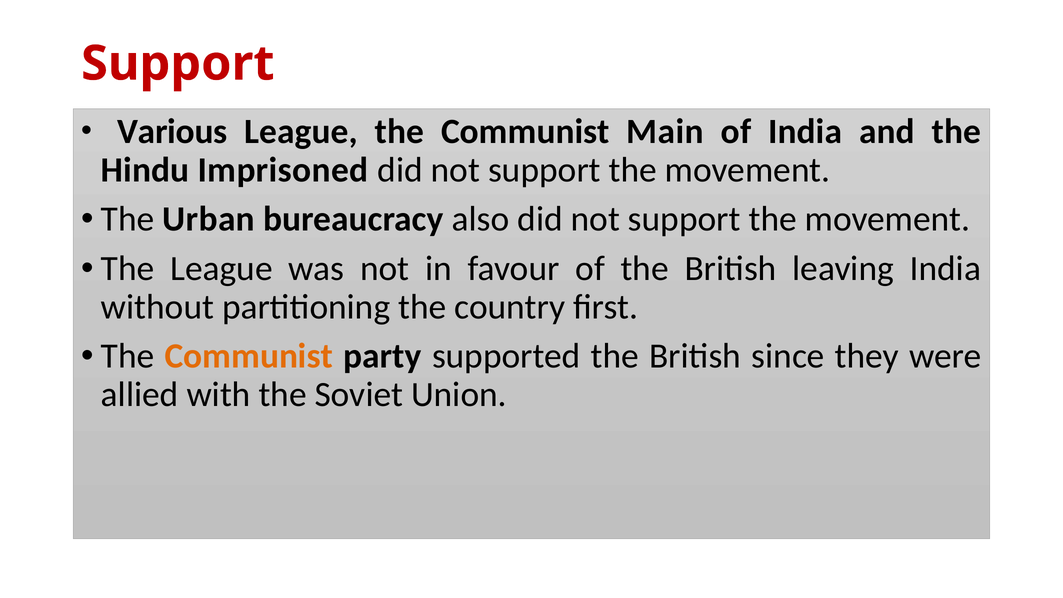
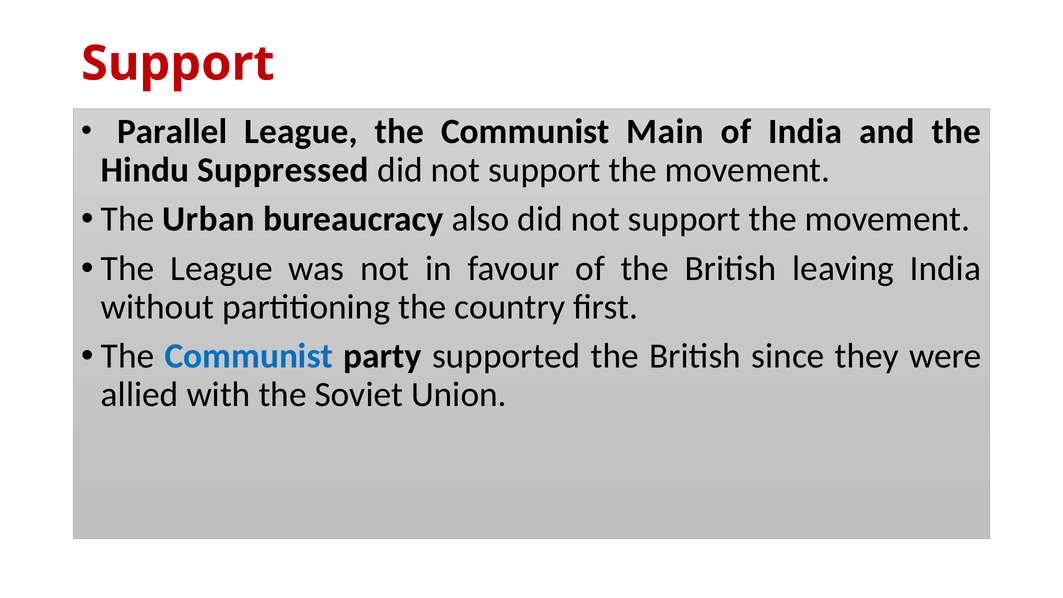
Various: Various -> Parallel
Imprisoned: Imprisoned -> Suppressed
Communist at (249, 356) colour: orange -> blue
